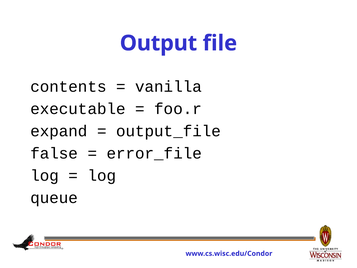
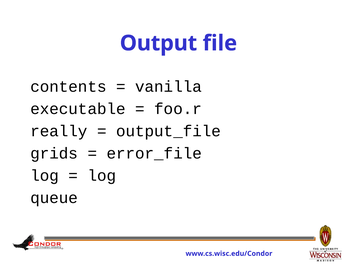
expand: expand -> really
false: false -> grids
